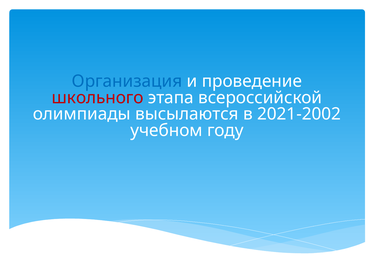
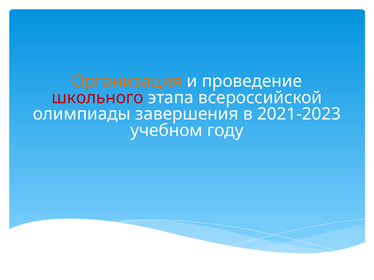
Организация colour: blue -> orange
высылаются: высылаются -> завершения
2021-2002: 2021-2002 -> 2021-2023
